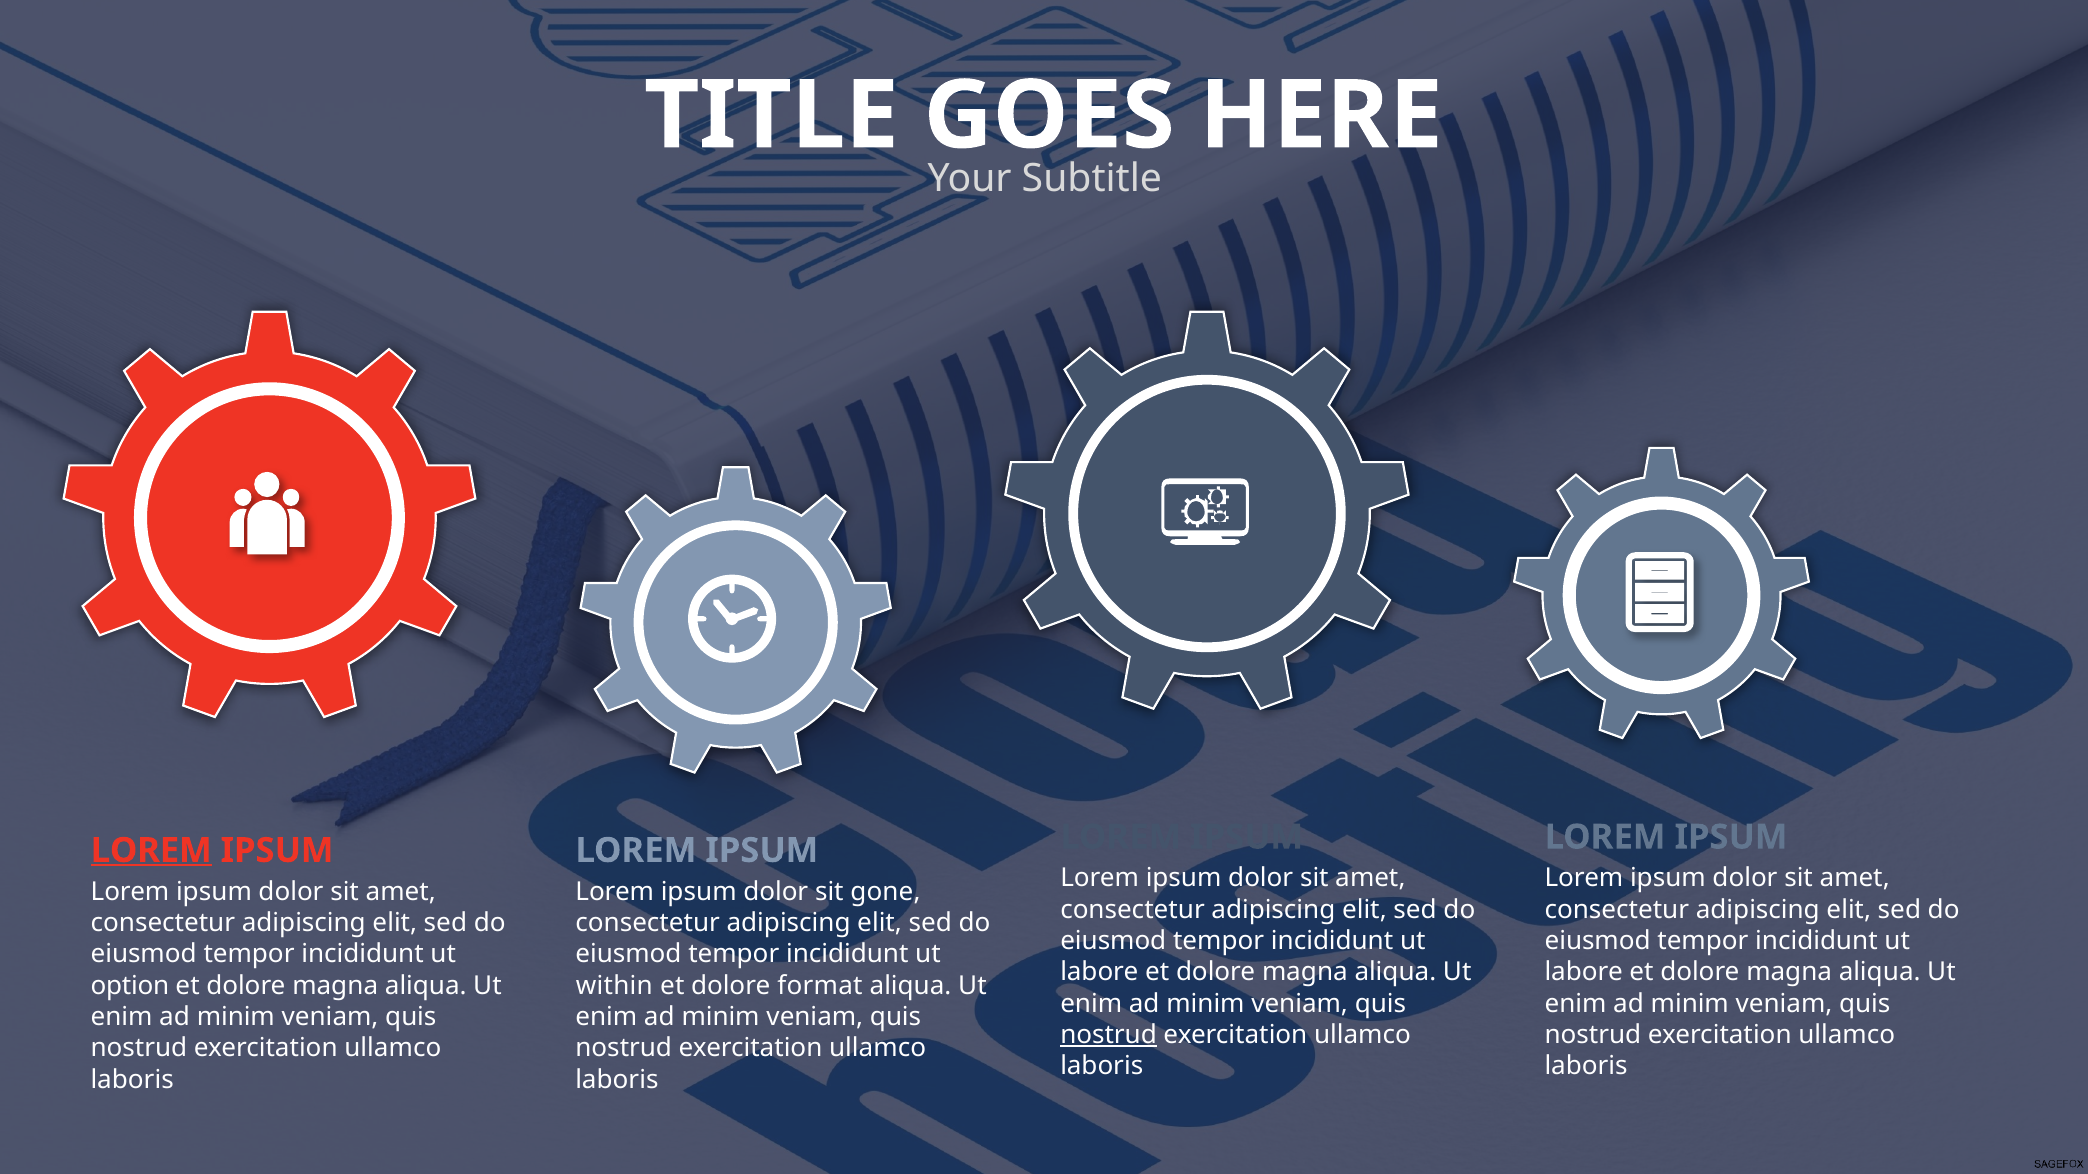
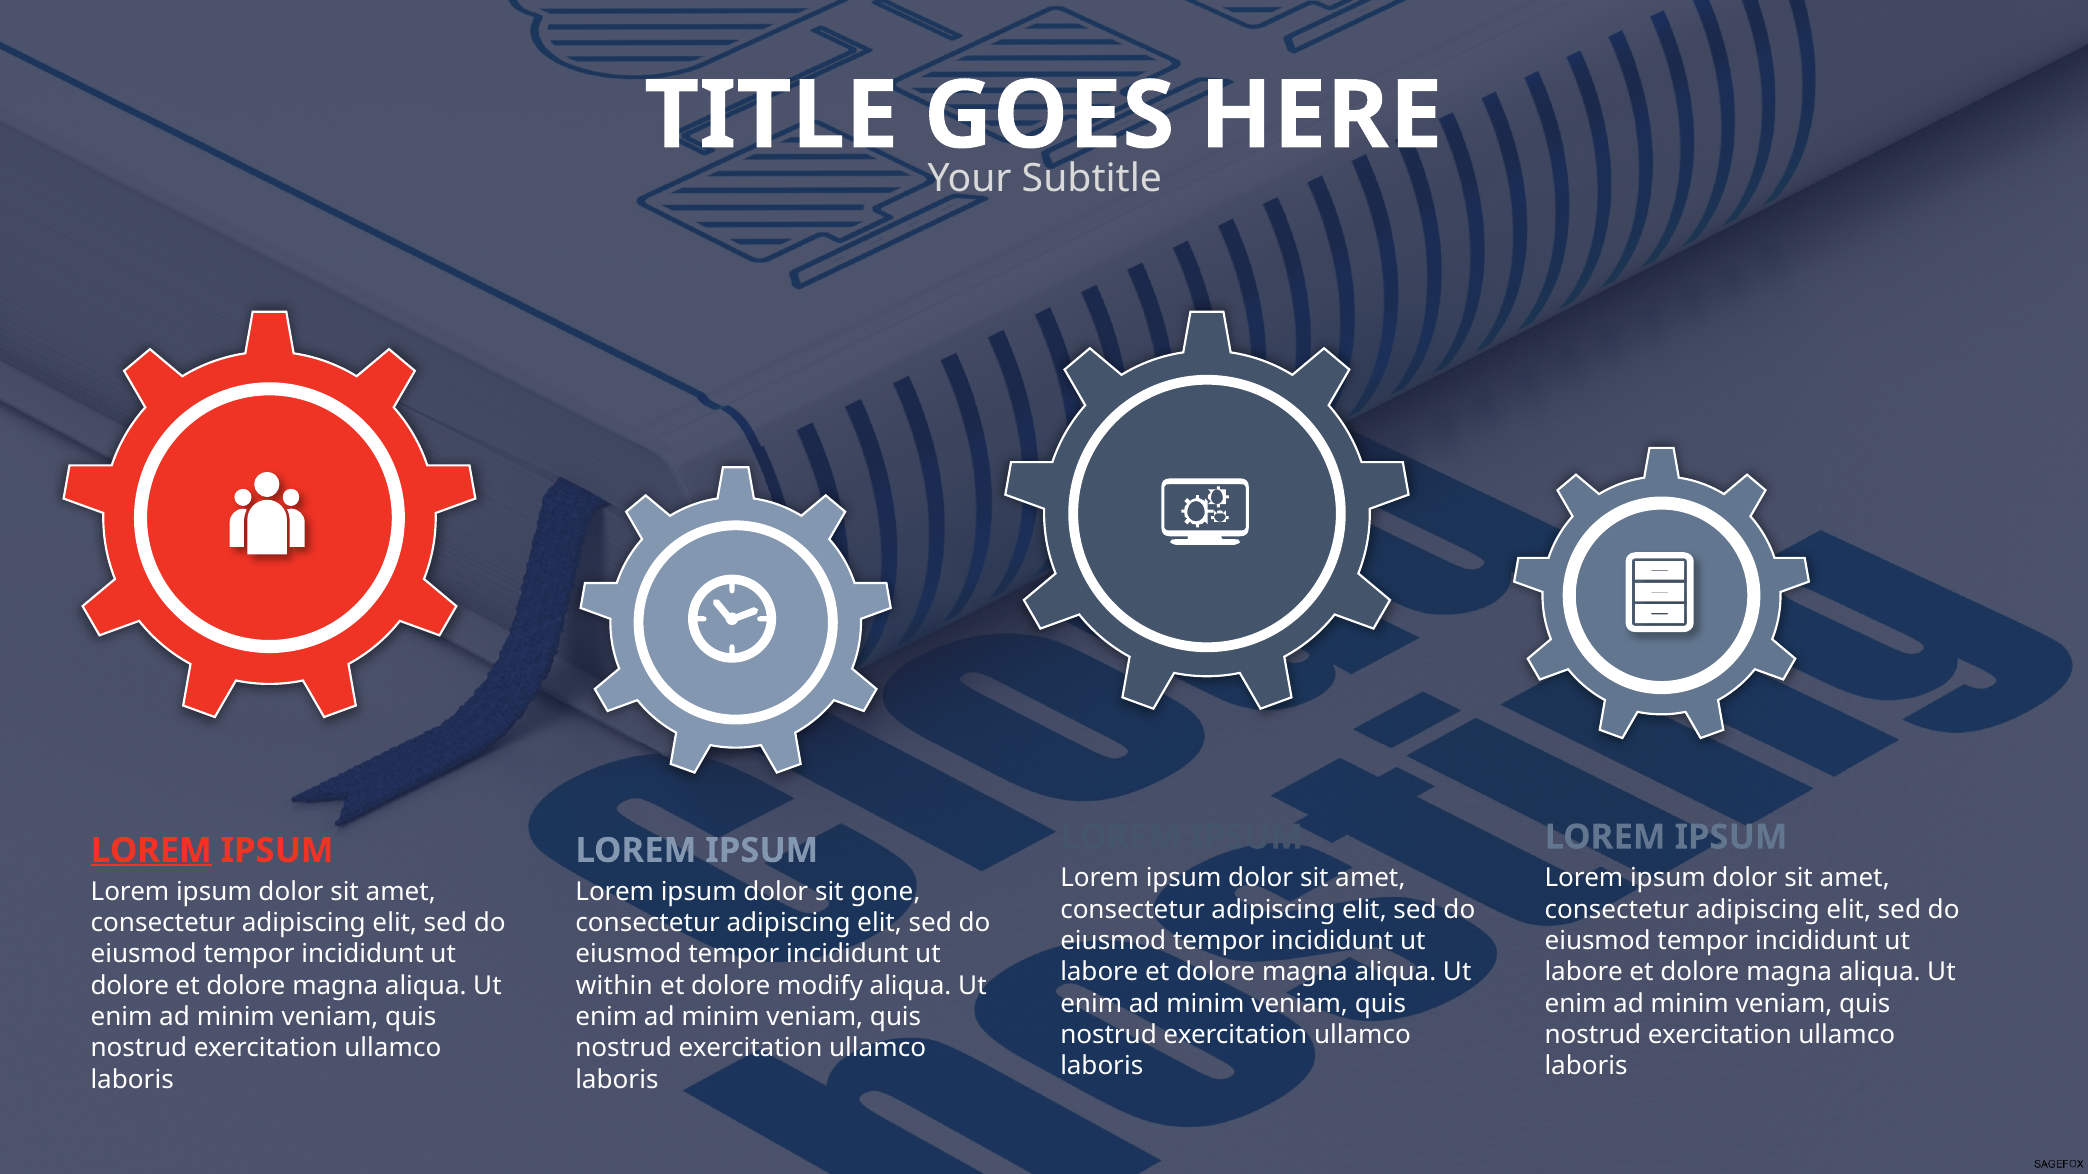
option at (130, 986): option -> dolore
format: format -> modify
nostrud at (1109, 1035) underline: present -> none
